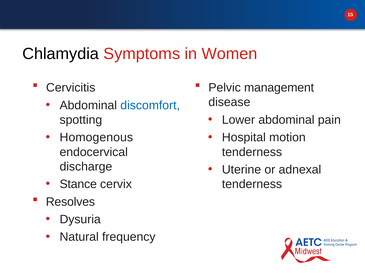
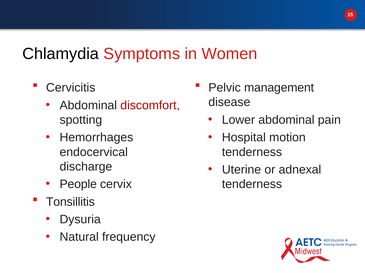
discomfort colour: blue -> red
Homogenous: Homogenous -> Hemorrhages
Stance: Stance -> People
Resolves: Resolves -> Tonsillitis
